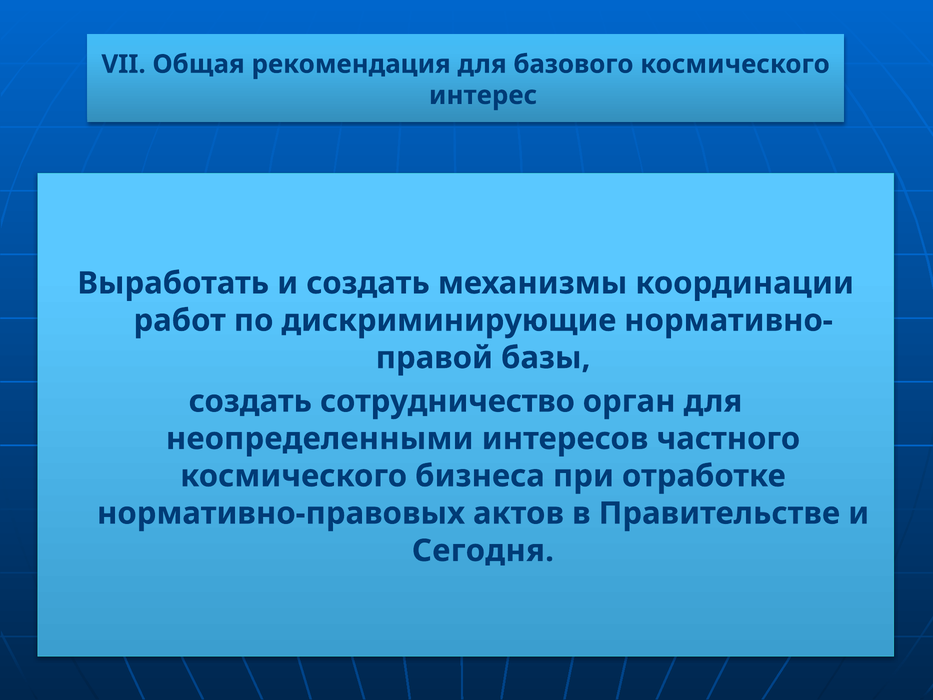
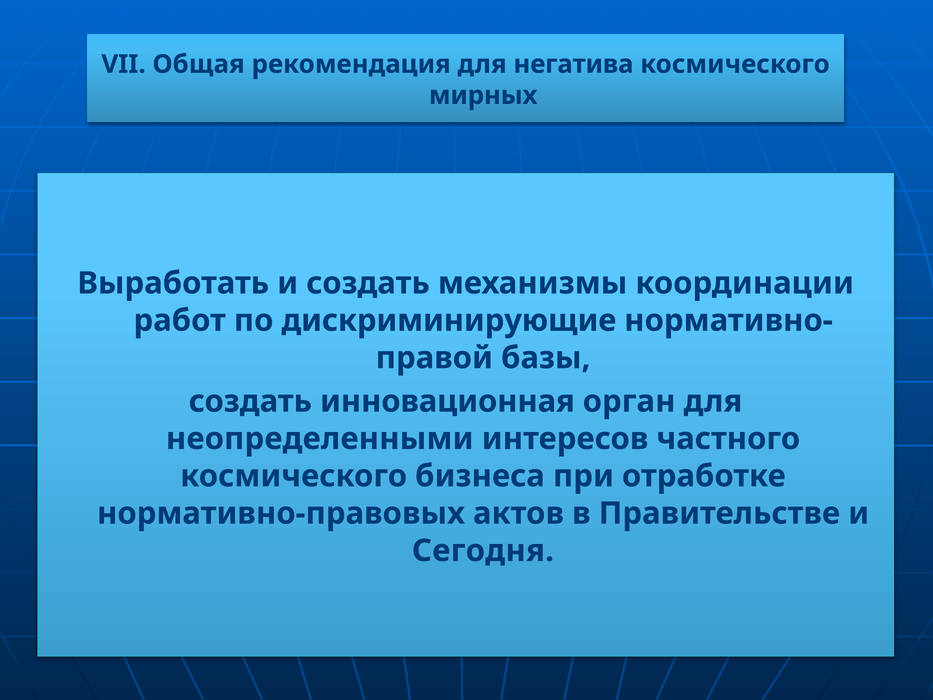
базового: базового -> негатива
интерес: интерес -> мирных
сотрудничество: сотрудничество -> инновационная
